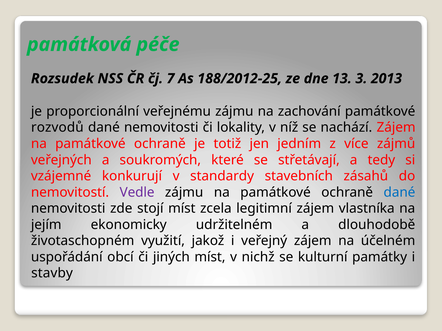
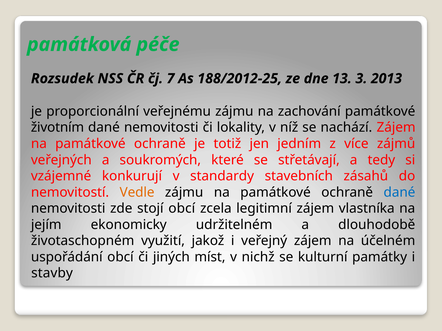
rozvodů: rozvodů -> životním
Vedle colour: purple -> orange
stojí míst: míst -> obcí
